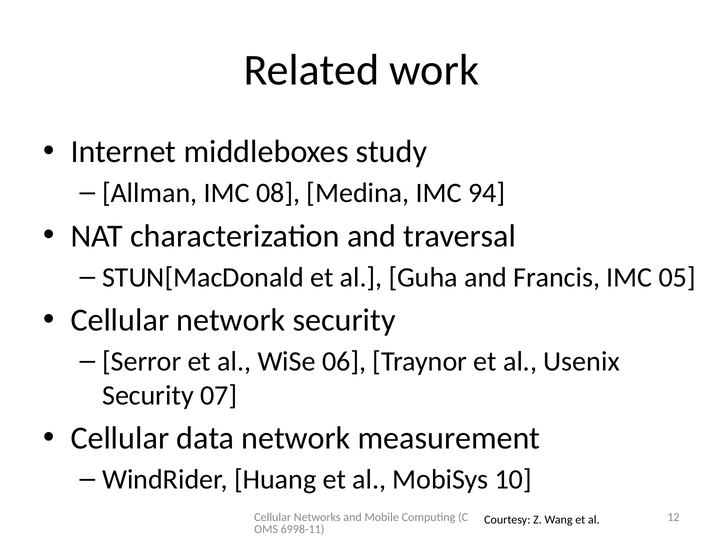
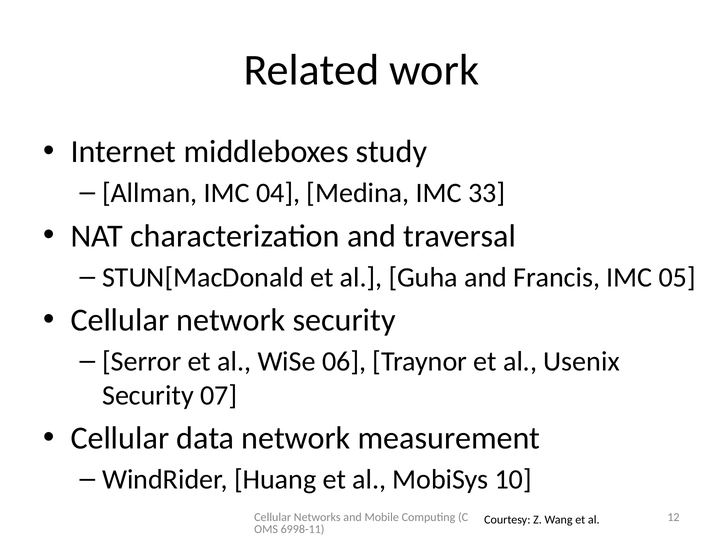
08: 08 -> 04
94: 94 -> 33
